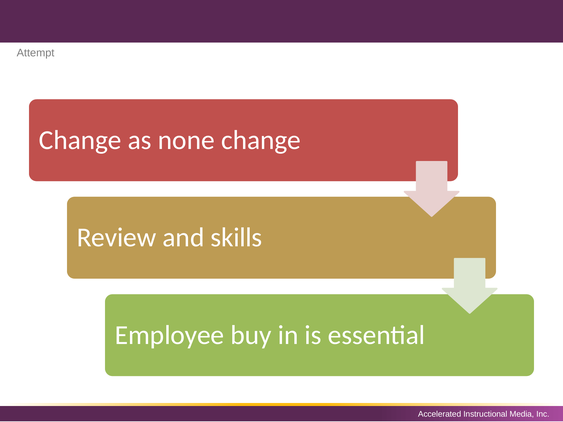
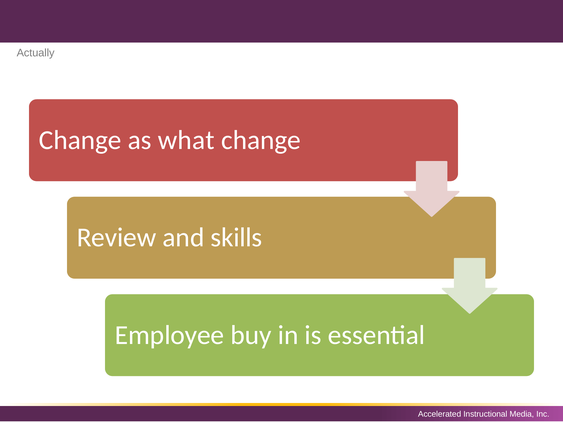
Attempt: Attempt -> Actually
none: none -> what
